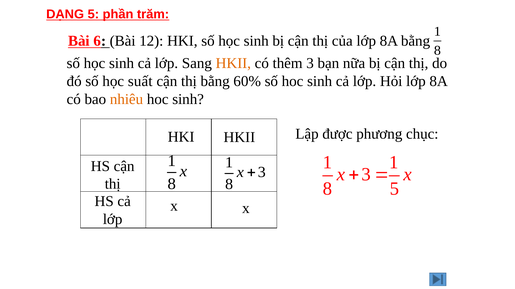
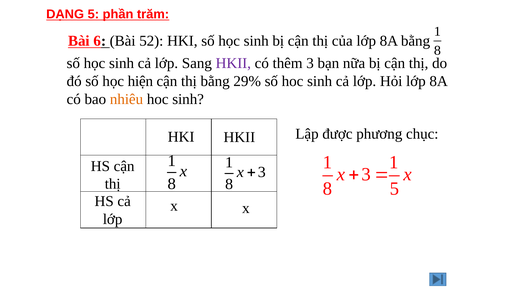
12: 12 -> 52
HKII at (233, 64) colour: orange -> purple
suất: suất -> hiện
60%: 60% -> 29%
